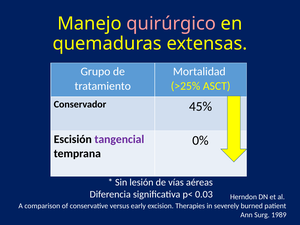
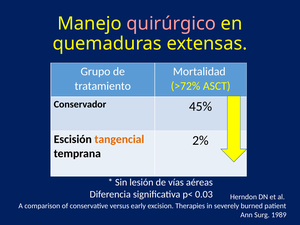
>25%: >25% -> >72%
tangencial colour: purple -> orange
0%: 0% -> 2%
